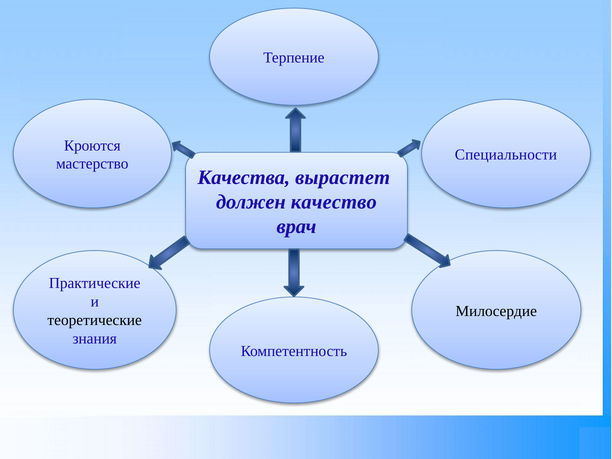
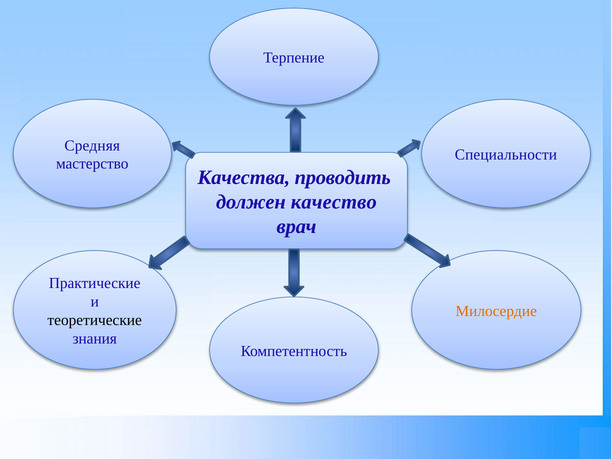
Кроются: Кроются -> Средняя
вырастет: вырастет -> проводить
Милосердие colour: black -> orange
